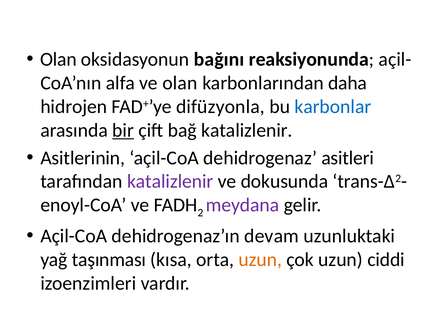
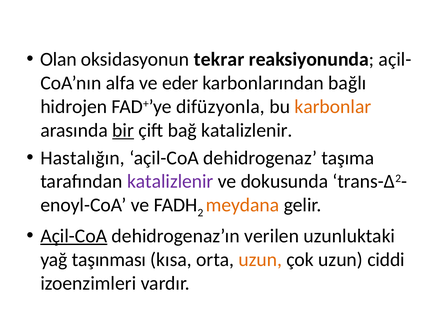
bağını: bağını -> tekrar
ve olan: olan -> eder
daha: daha -> bağlı
karbonlar colour: blue -> orange
Asitlerinin: Asitlerinin -> Hastalığın
asitleri: asitleri -> taşıma
meydana colour: purple -> orange
Açil-CoA at (74, 236) underline: none -> present
devam: devam -> verilen
